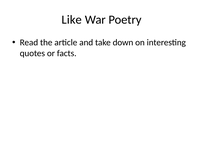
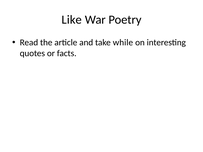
down: down -> while
